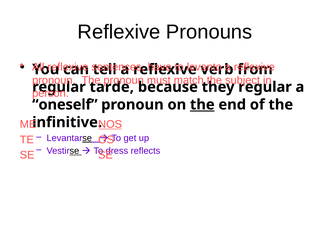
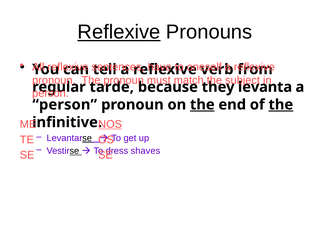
Reflexive at (119, 32) underline: none -> present
levanto: levanto -> oneself
they regular: regular -> levanta
oneself at (65, 104): oneself -> person
the at (281, 104) underline: none -> present
reflects: reflects -> shaves
